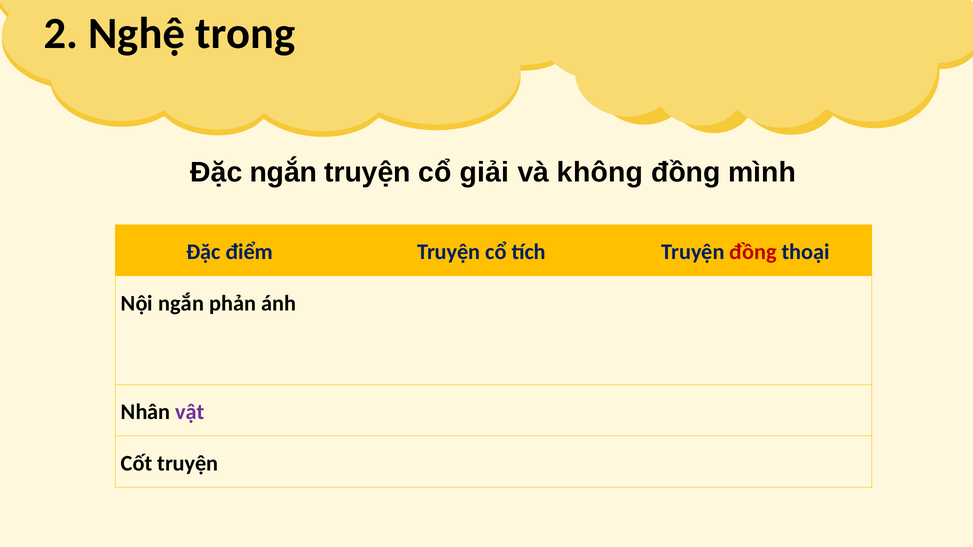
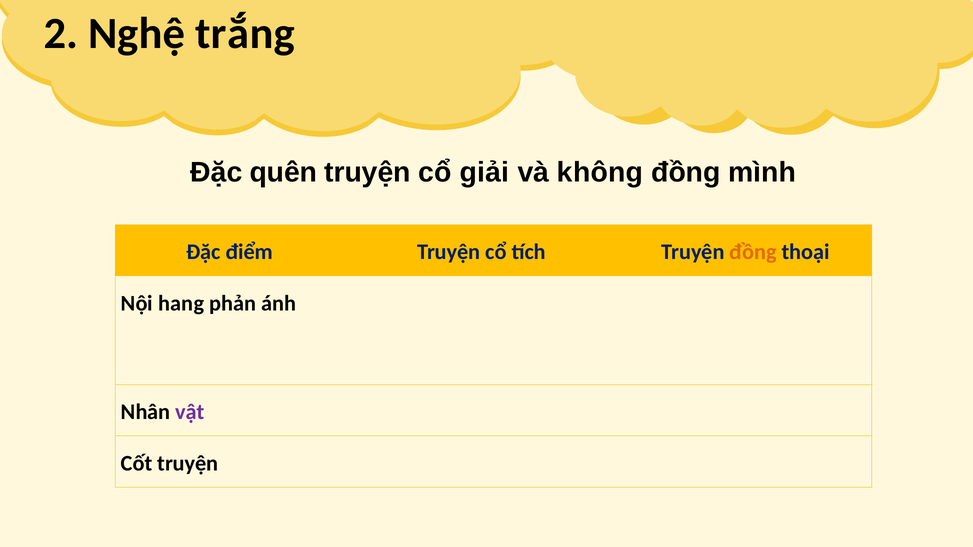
trong: trong -> trắng
Đặc ngắn: ngắn -> quên
đồng at (753, 252) colour: red -> orange
Nội ngắn: ngắn -> hang
